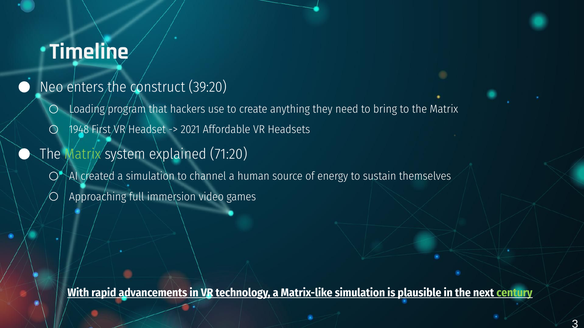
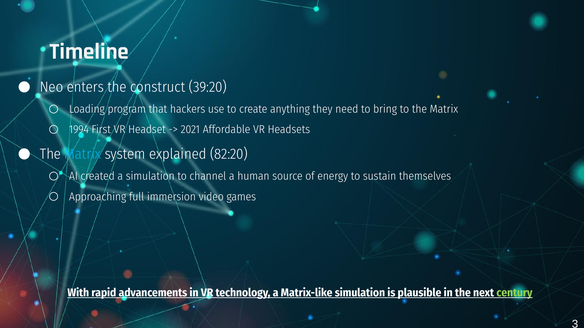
1948: 1948 -> 1994
Matrix at (83, 154) colour: light green -> light blue
71:20: 71:20 -> 82:20
